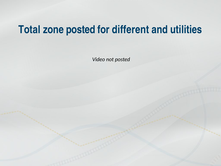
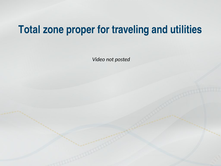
zone posted: posted -> proper
different: different -> traveling
